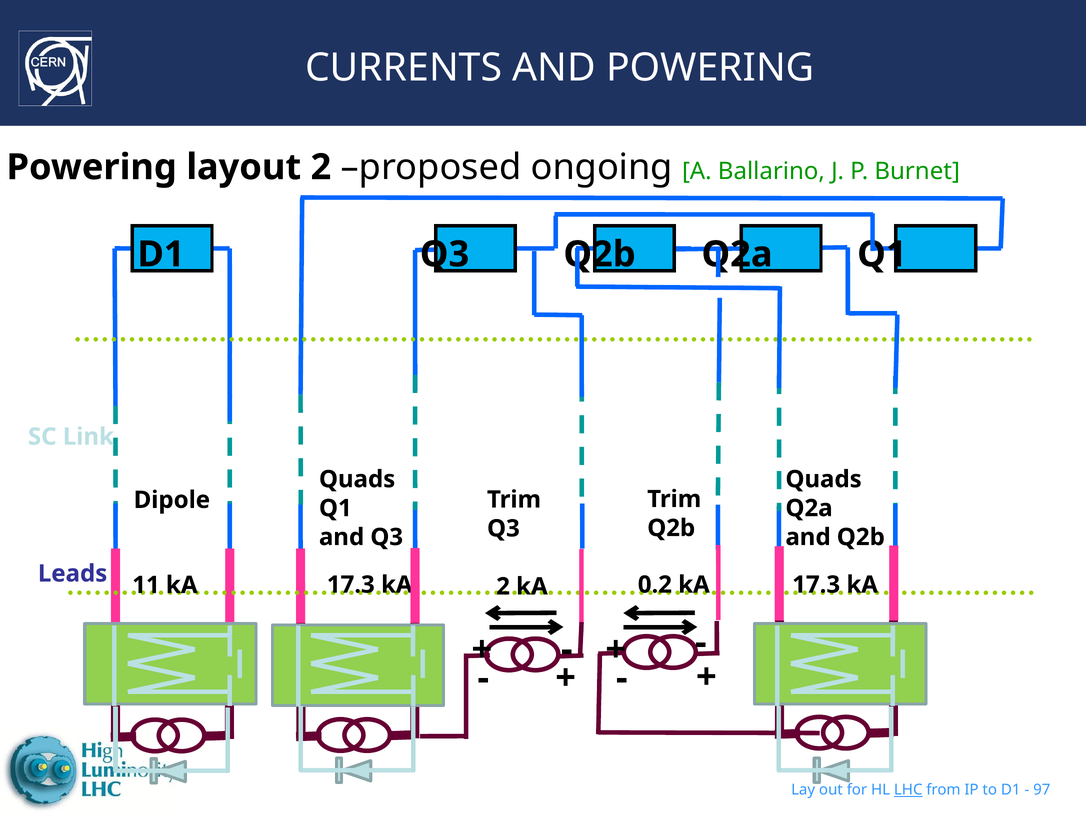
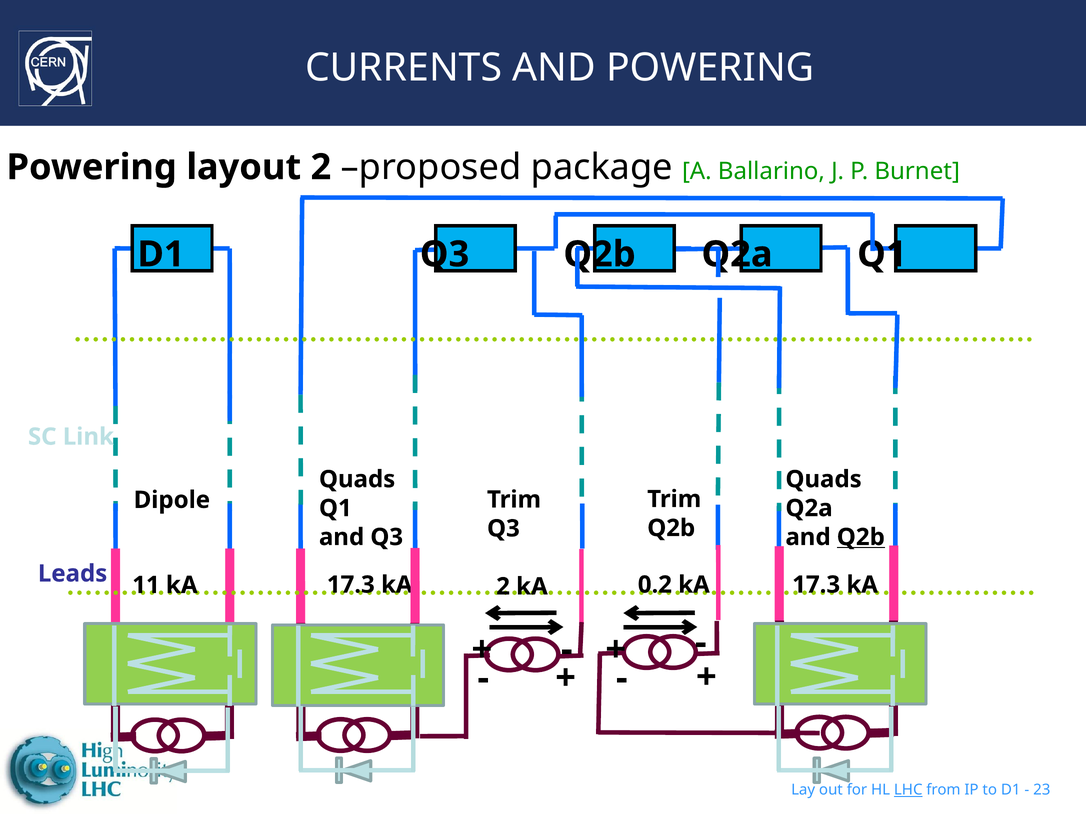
ongoing: ongoing -> package
Q2b at (861, 537) underline: none -> present
97: 97 -> 23
